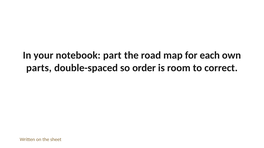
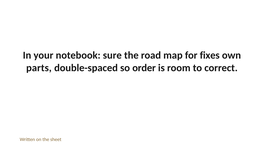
part: part -> sure
each: each -> fixes
